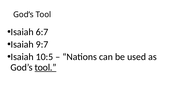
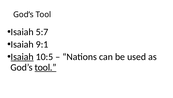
6:7: 6:7 -> 5:7
9:7: 9:7 -> 9:1
Isaiah at (22, 56) underline: none -> present
